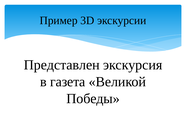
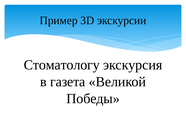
Представлен: Представлен -> Стоматологу
